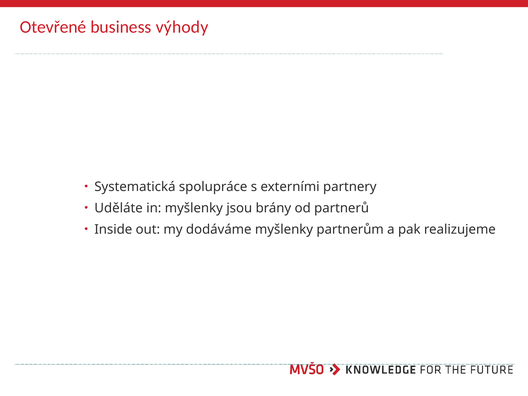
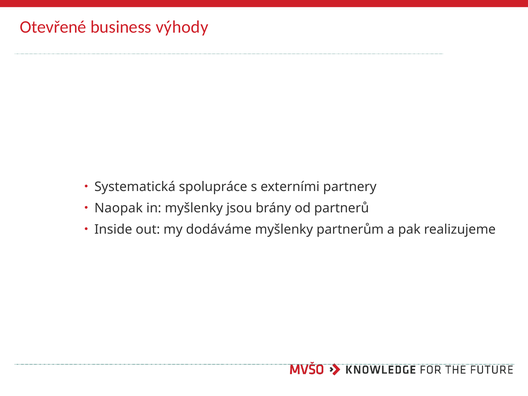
Uděláte: Uděláte -> Naopak
